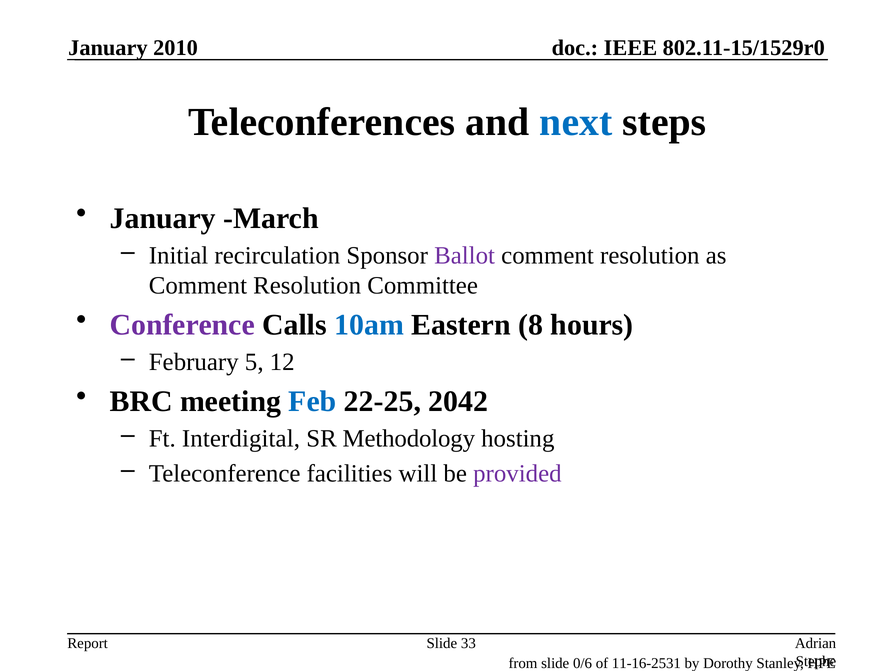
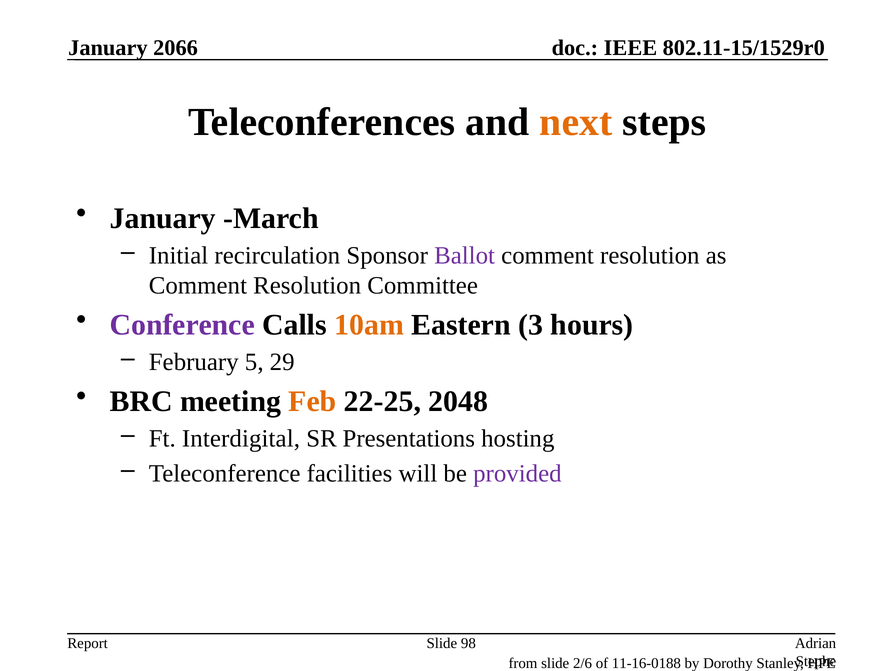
2010: 2010 -> 2066
next colour: blue -> orange
10am colour: blue -> orange
8: 8 -> 3
12: 12 -> 29
Feb colour: blue -> orange
2042: 2042 -> 2048
Methodology: Methodology -> Presentations
33: 33 -> 98
0/6: 0/6 -> 2/6
11-16-2531: 11-16-2531 -> 11-16-0188
